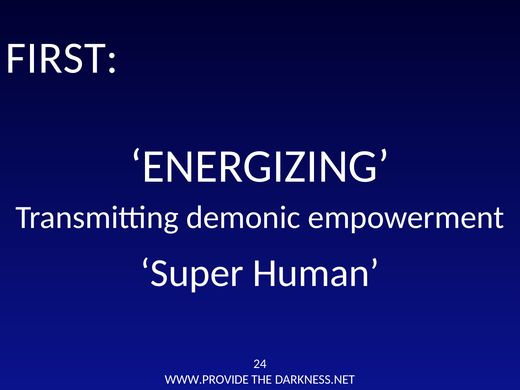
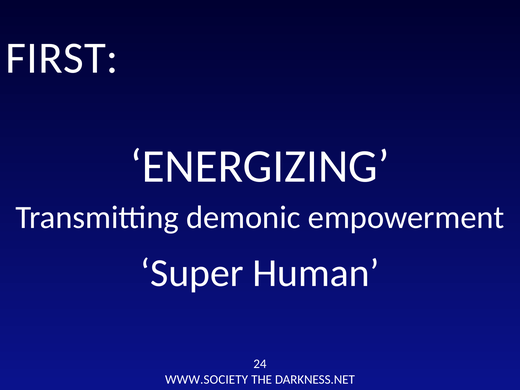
WWW.PROVIDE: WWW.PROVIDE -> WWW.SOCIETY
